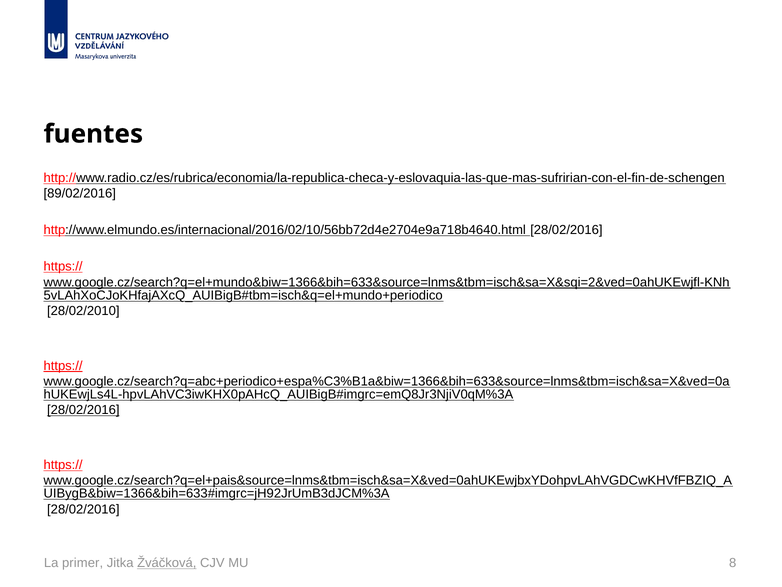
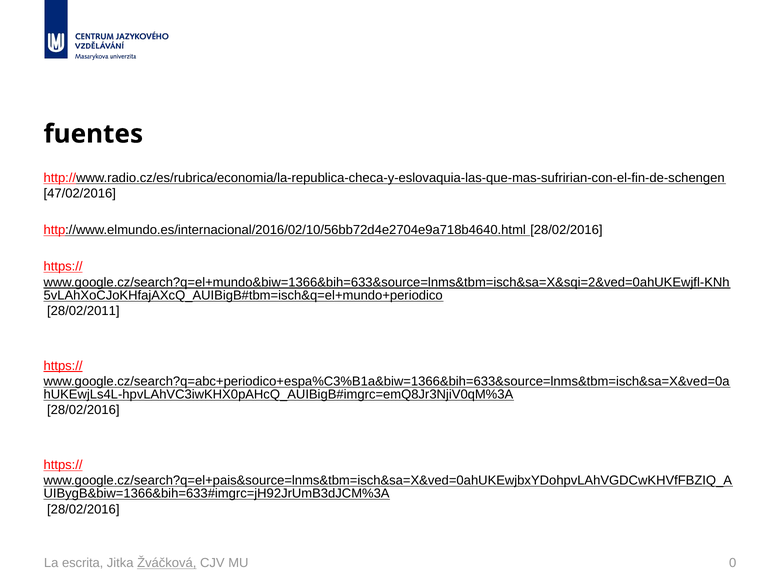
89/02/2016: 89/02/2016 -> 47/02/2016
28/02/2010: 28/02/2010 -> 28/02/2011
28/02/2016 at (83, 410) underline: present -> none
primer: primer -> escrita
8: 8 -> 0
